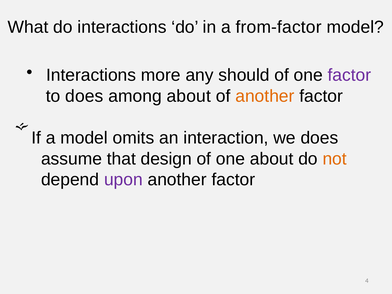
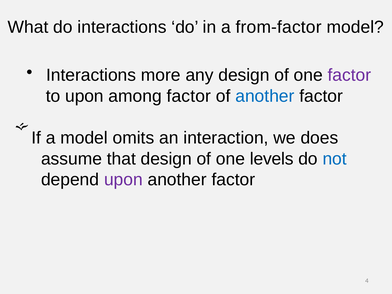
any should: should -> design
to does: does -> upon
among about: about -> factor
another at (265, 96) colour: orange -> blue
one about: about -> levels
not colour: orange -> blue
